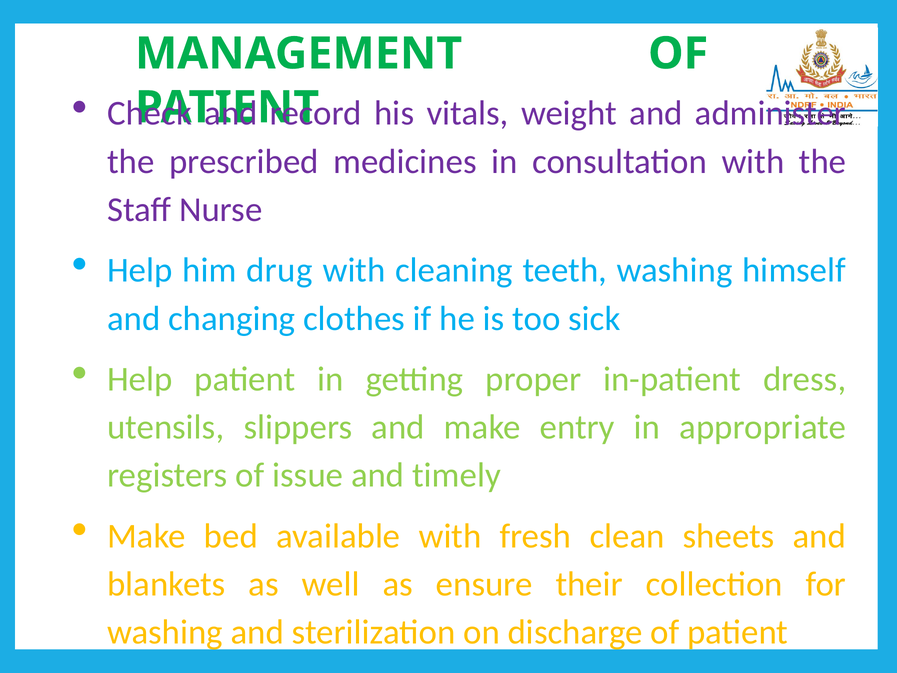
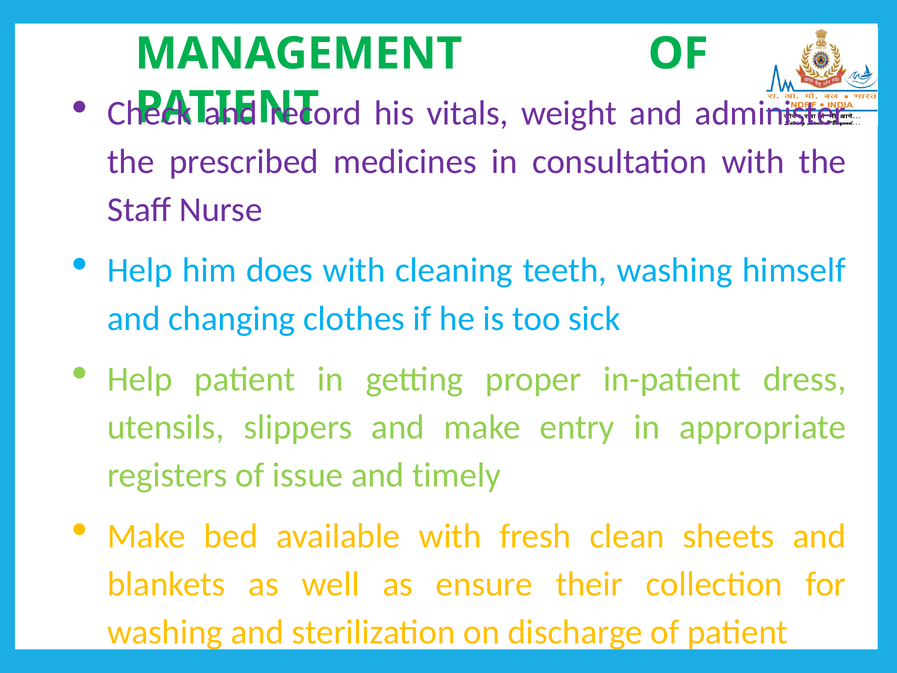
drug: drug -> does
